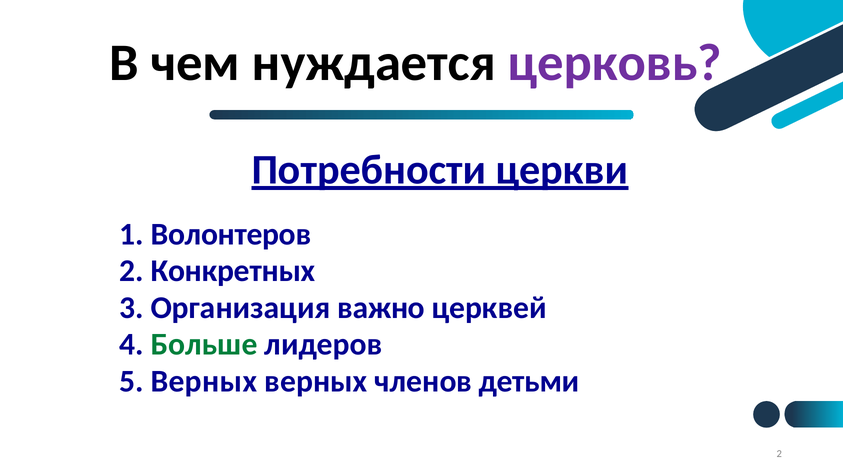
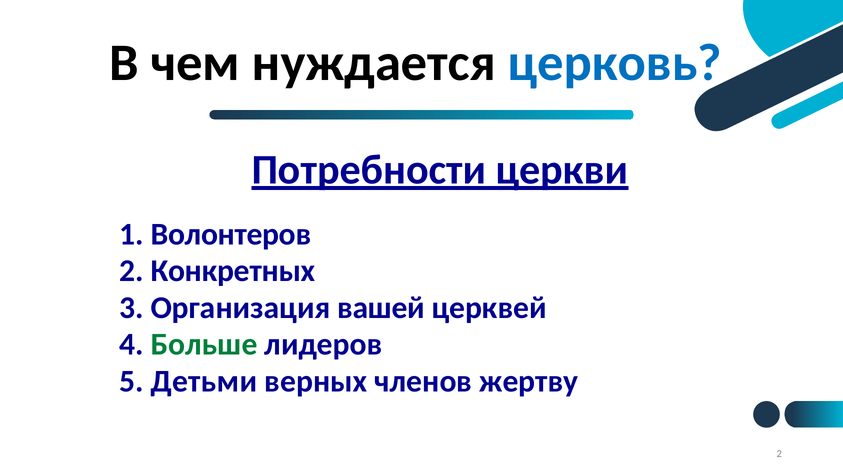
церковь colour: purple -> blue
важно: важно -> вашей
5 Верных: Верных -> Детьми
детьми: детьми -> жертву
